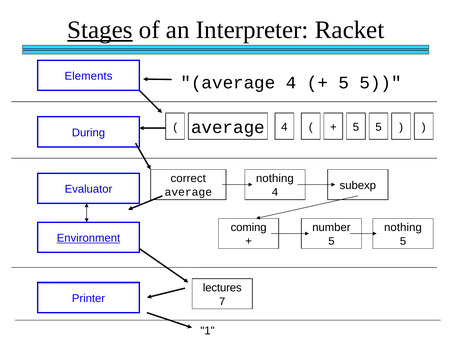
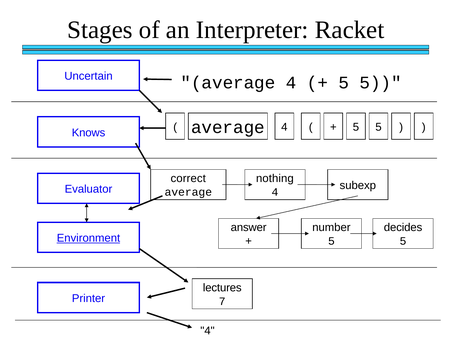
Stages underline: present -> none
Elements: Elements -> Uncertain
During: During -> Knows
coming: coming -> answer
nothing at (403, 228): nothing -> decides
1 at (208, 331): 1 -> 4
